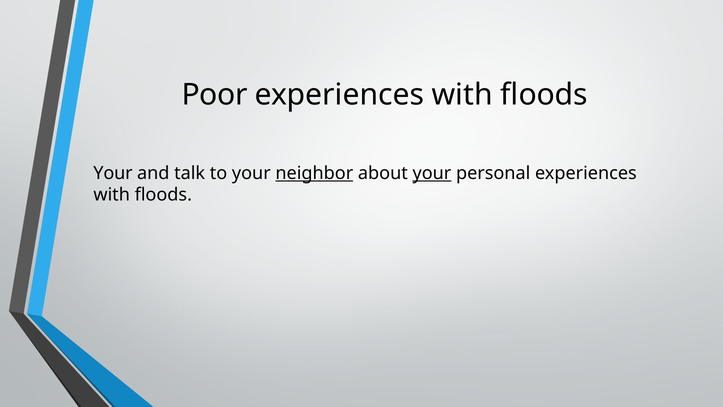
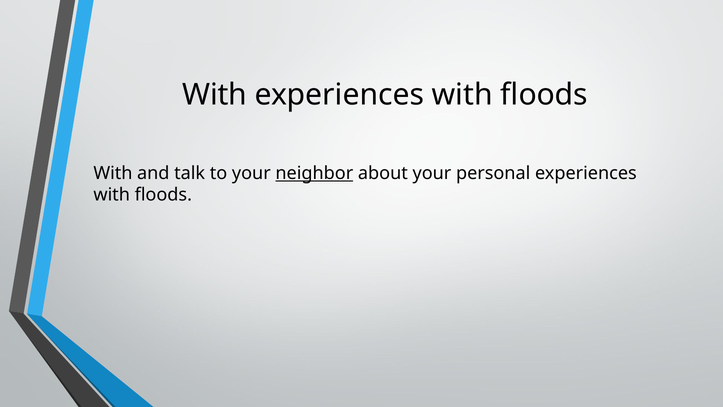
Poor at (215, 95): Poor -> With
Your at (113, 173): Your -> With
your at (432, 173) underline: present -> none
